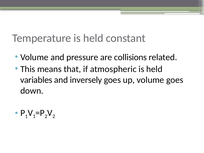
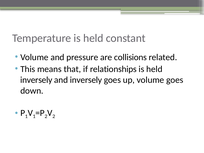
atmospheric: atmospheric -> relationships
variables at (36, 80): variables -> inversely
